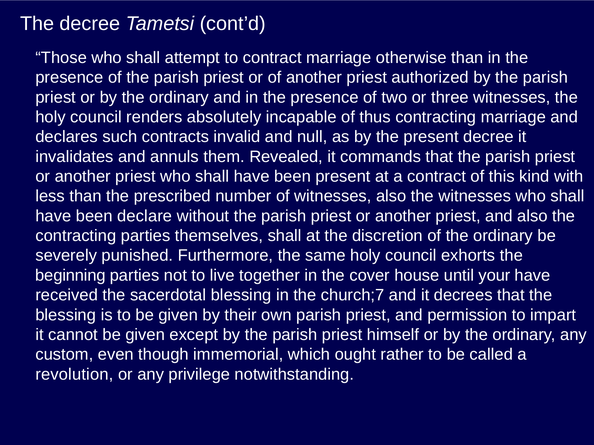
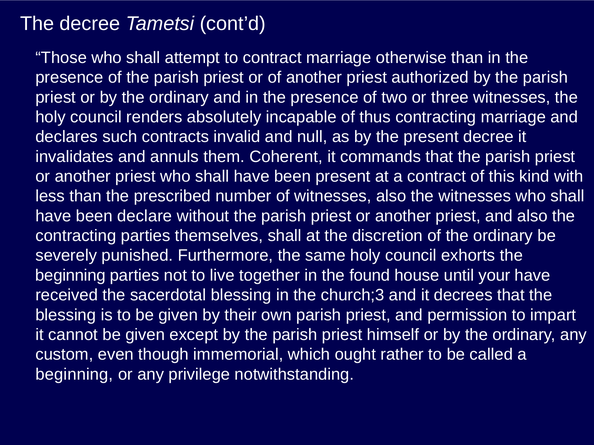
Revealed: Revealed -> Coherent
cover: cover -> found
church;7: church;7 -> church;3
revolution at (74, 375): revolution -> beginning
